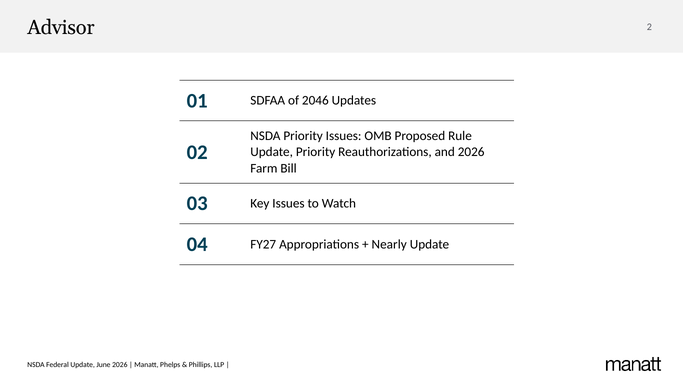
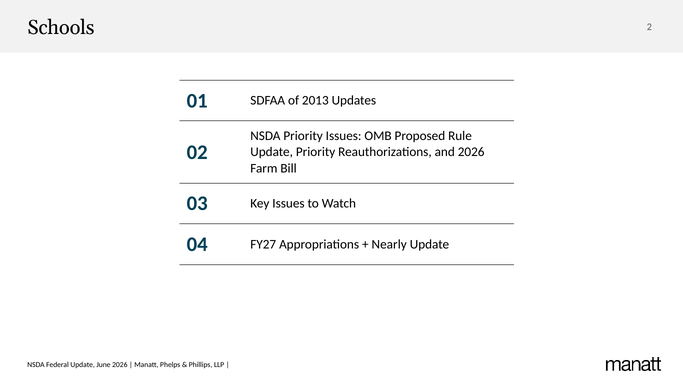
Advisor: Advisor -> Schools
2046: 2046 -> 2013
